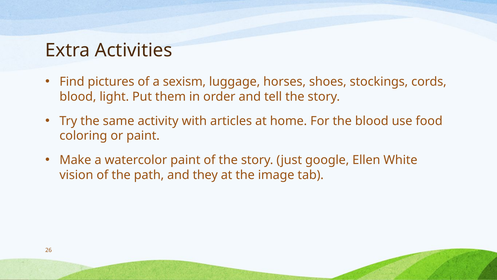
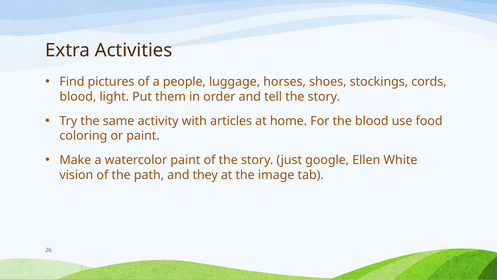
sexism: sexism -> people
